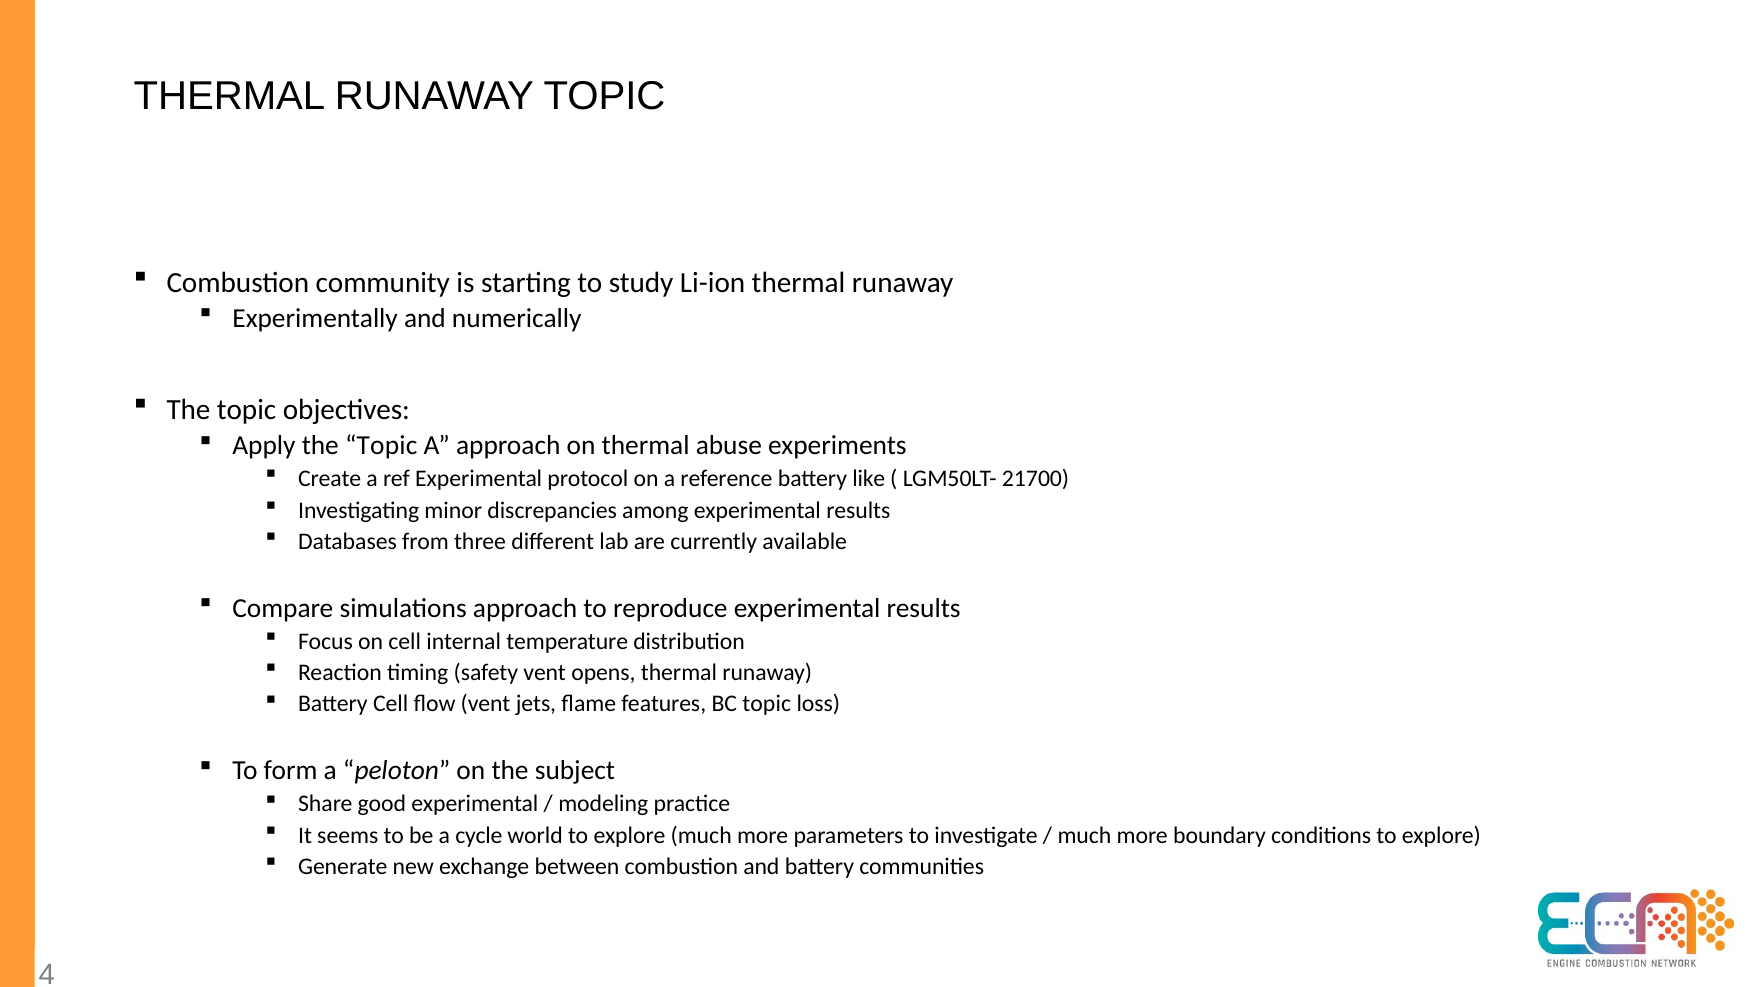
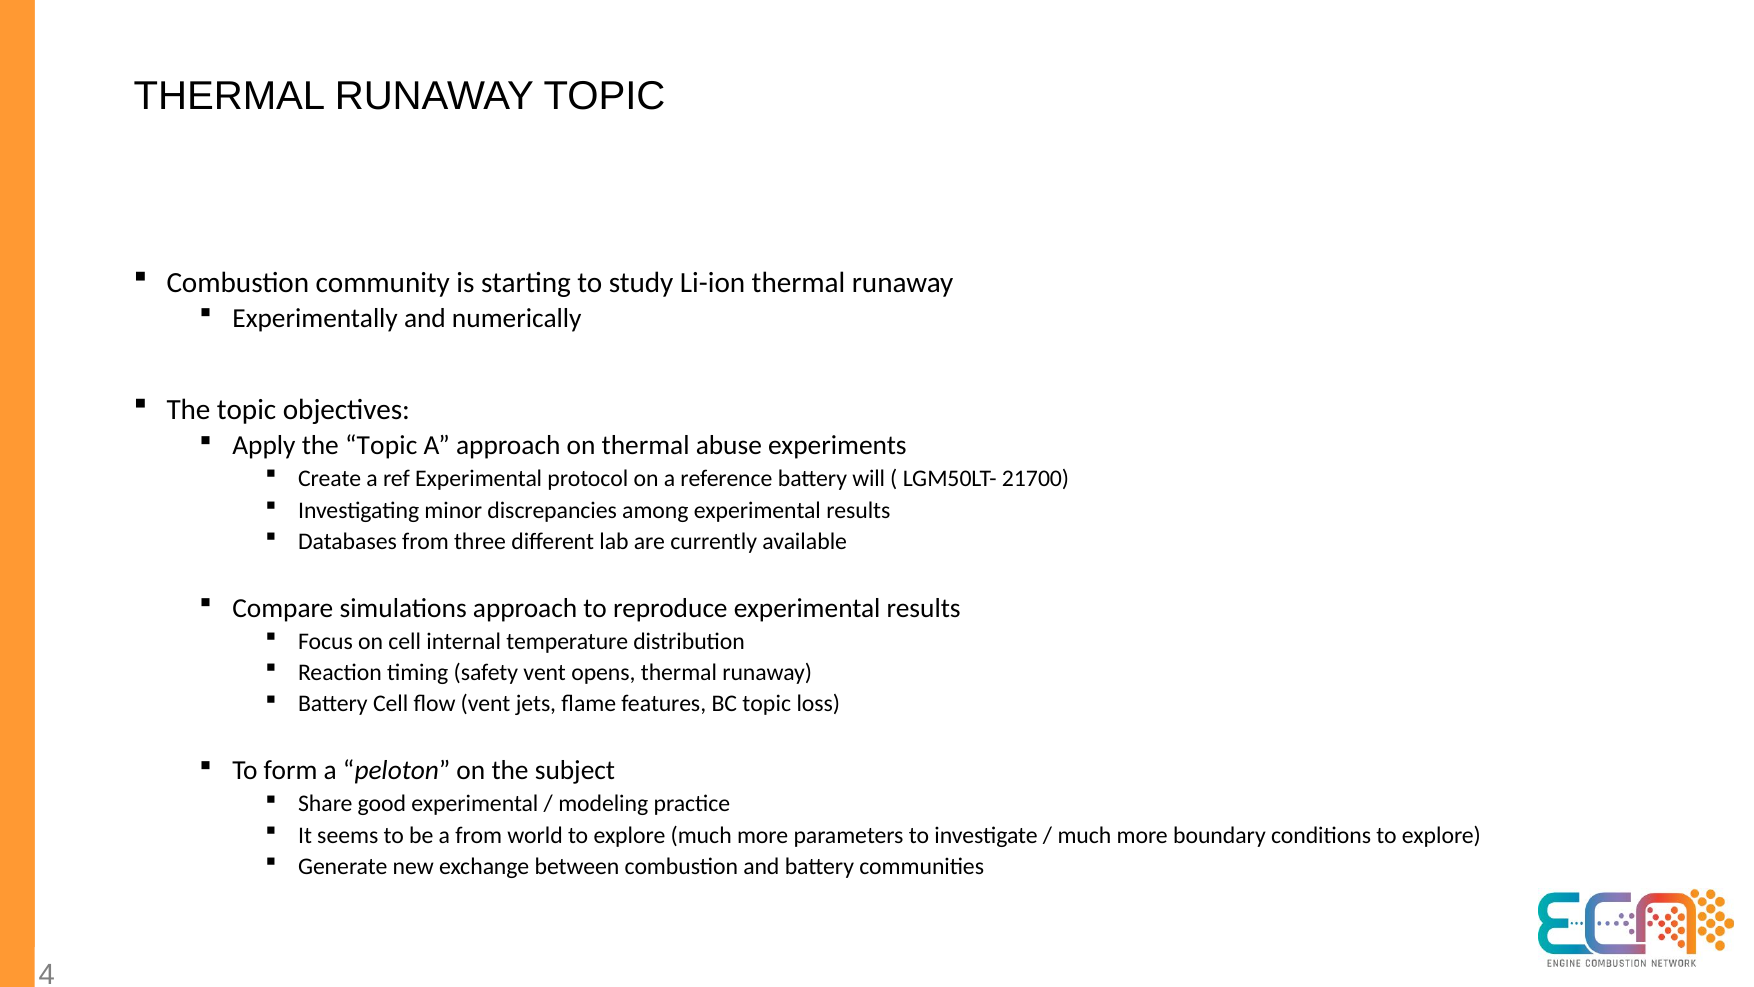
like: like -> will
a cycle: cycle -> from
